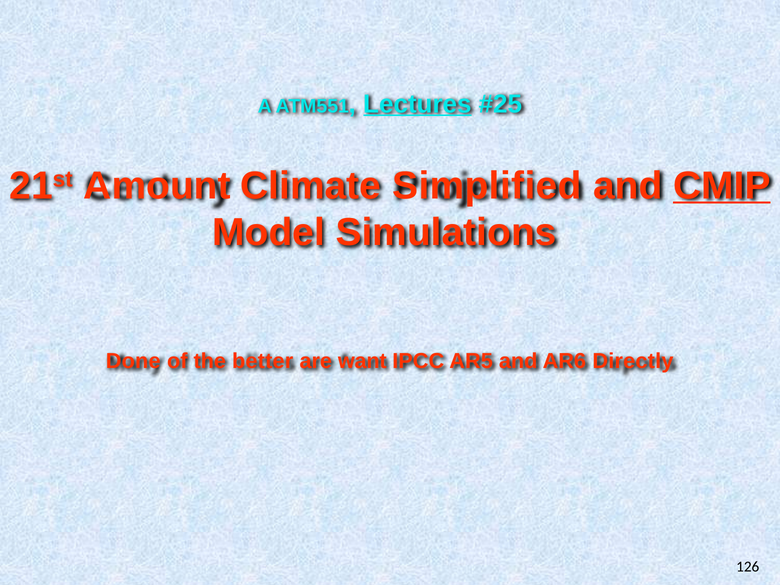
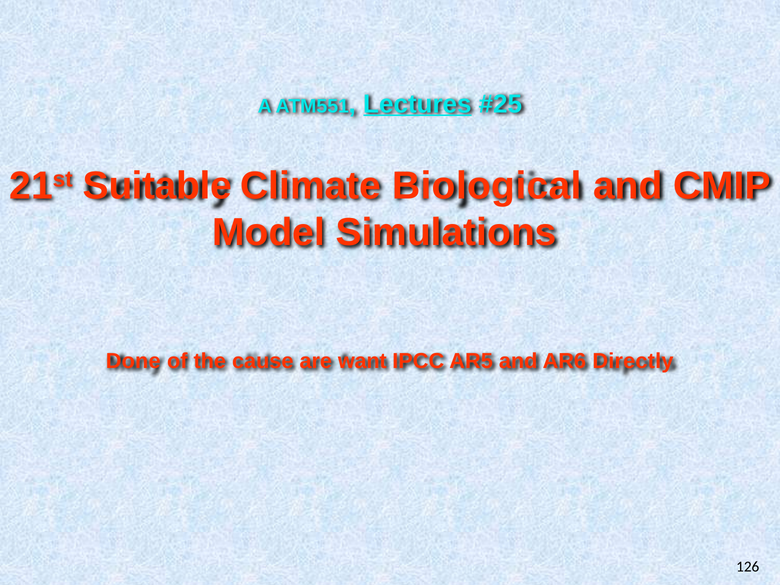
Amount: Amount -> Suitable
Simplified: Simplified -> Biological
CMIP underline: present -> none
better: better -> cause
